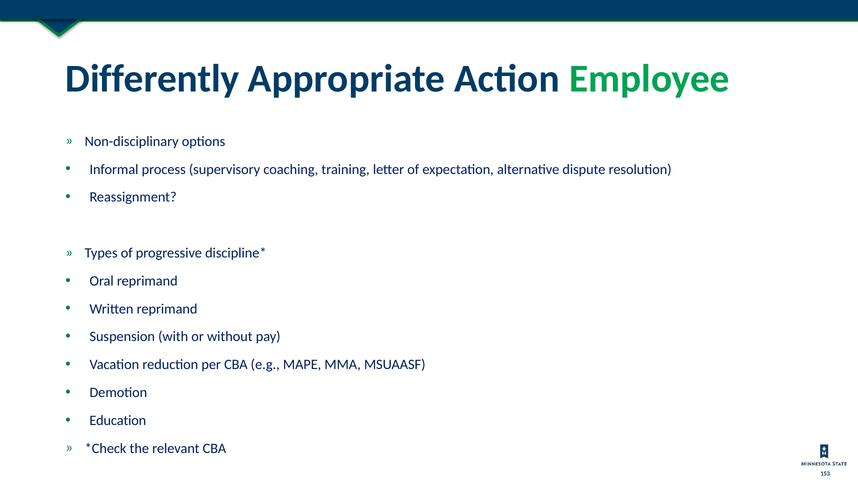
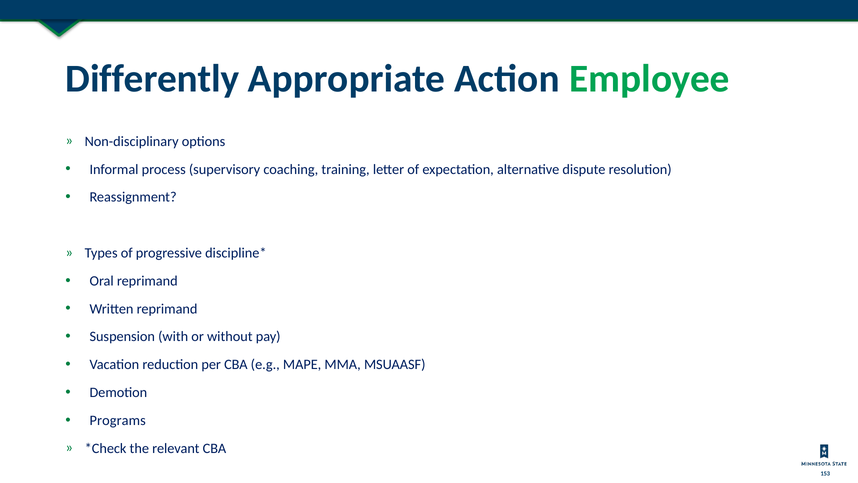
Education: Education -> Programs
